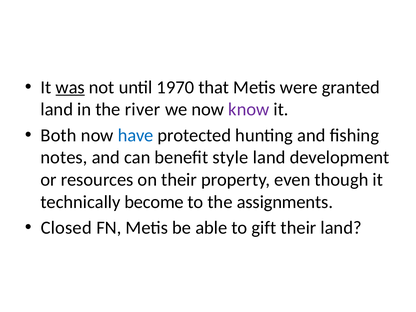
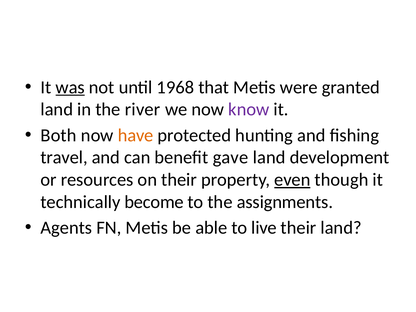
1970: 1970 -> 1968
have colour: blue -> orange
notes: notes -> travel
style: style -> gave
even underline: none -> present
Closed: Closed -> Agents
gift: gift -> live
